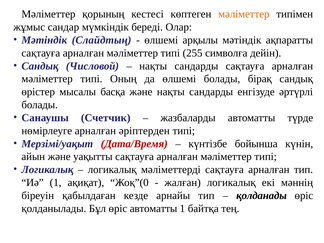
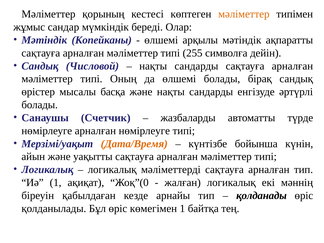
Слайдтың: Слайдтың -> Копейканы
арналған әріптерден: әріптерден -> нөмірлеуге
Дата/Время colour: red -> orange
өріс автоматты: автоматты -> көмегімен
